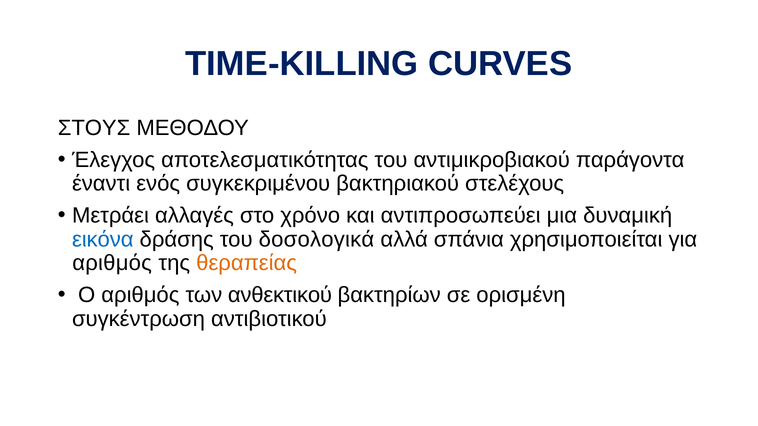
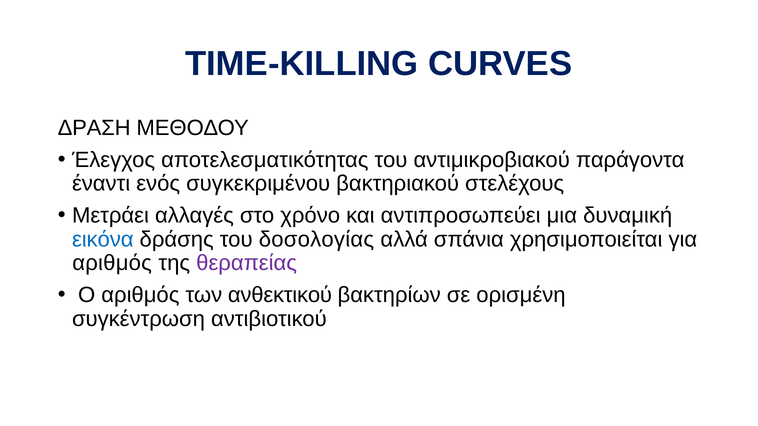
ΣΤΟΥΣ: ΣΤΟΥΣ -> ΔΡΑΣΗ
δοσολογικά: δοσολογικά -> δοσολογίας
θεραπείας colour: orange -> purple
